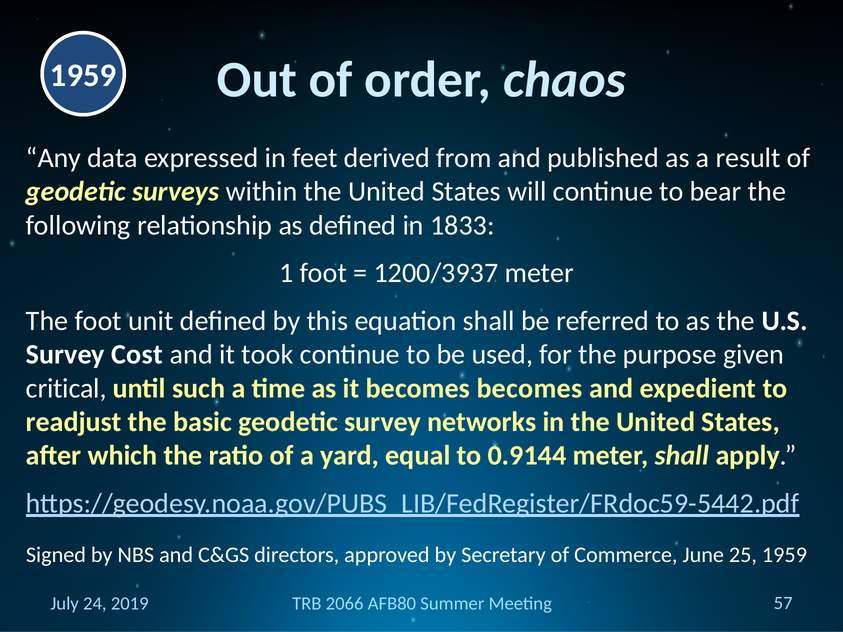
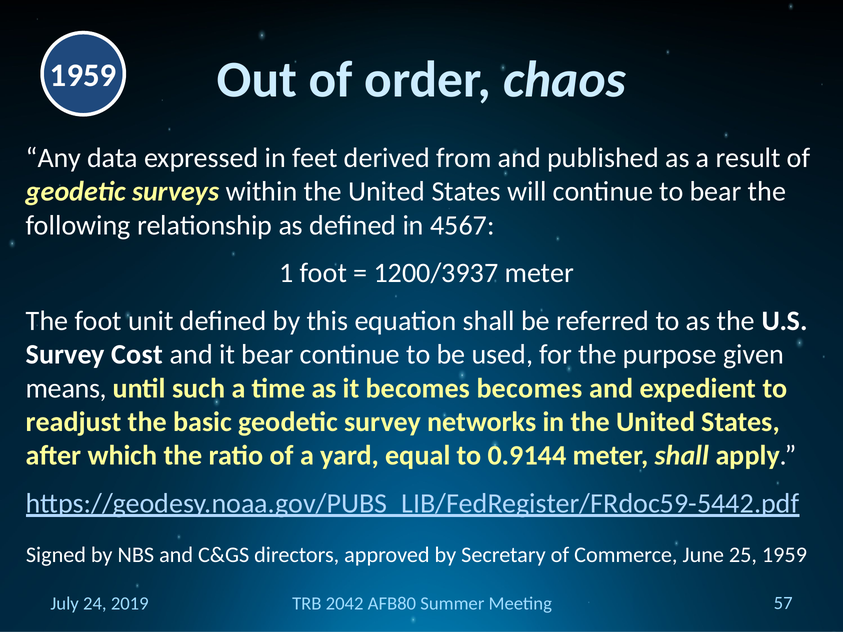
1833: 1833 -> 4567
it took: took -> bear
critical: critical -> means
2066: 2066 -> 2042
